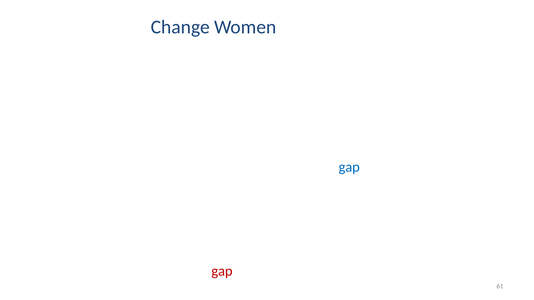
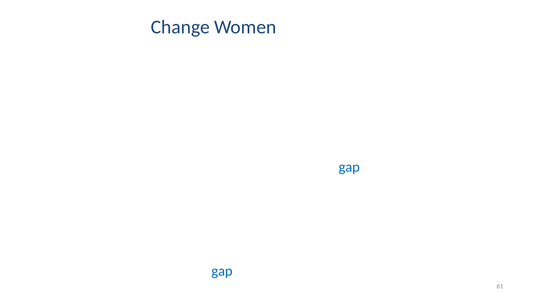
gap at (222, 271) colour: red -> blue
